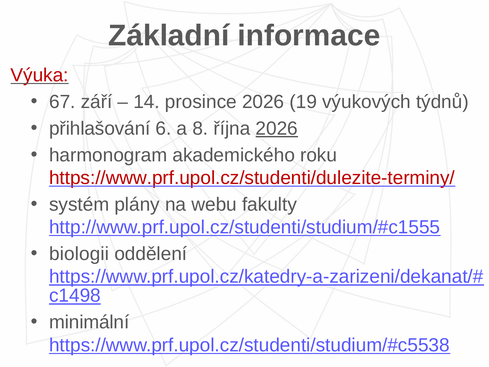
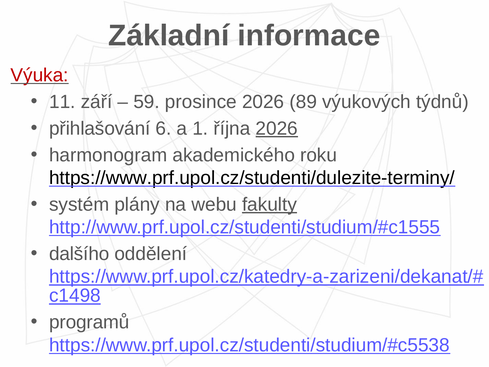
67: 67 -> 11
14: 14 -> 59
19: 19 -> 89
8: 8 -> 1
https://www.prf.upol.cz/studenti/dulezite-terminy/ colour: red -> black
fakulty underline: none -> present
biologii: biologii -> dalšího
minimální: minimální -> programů
